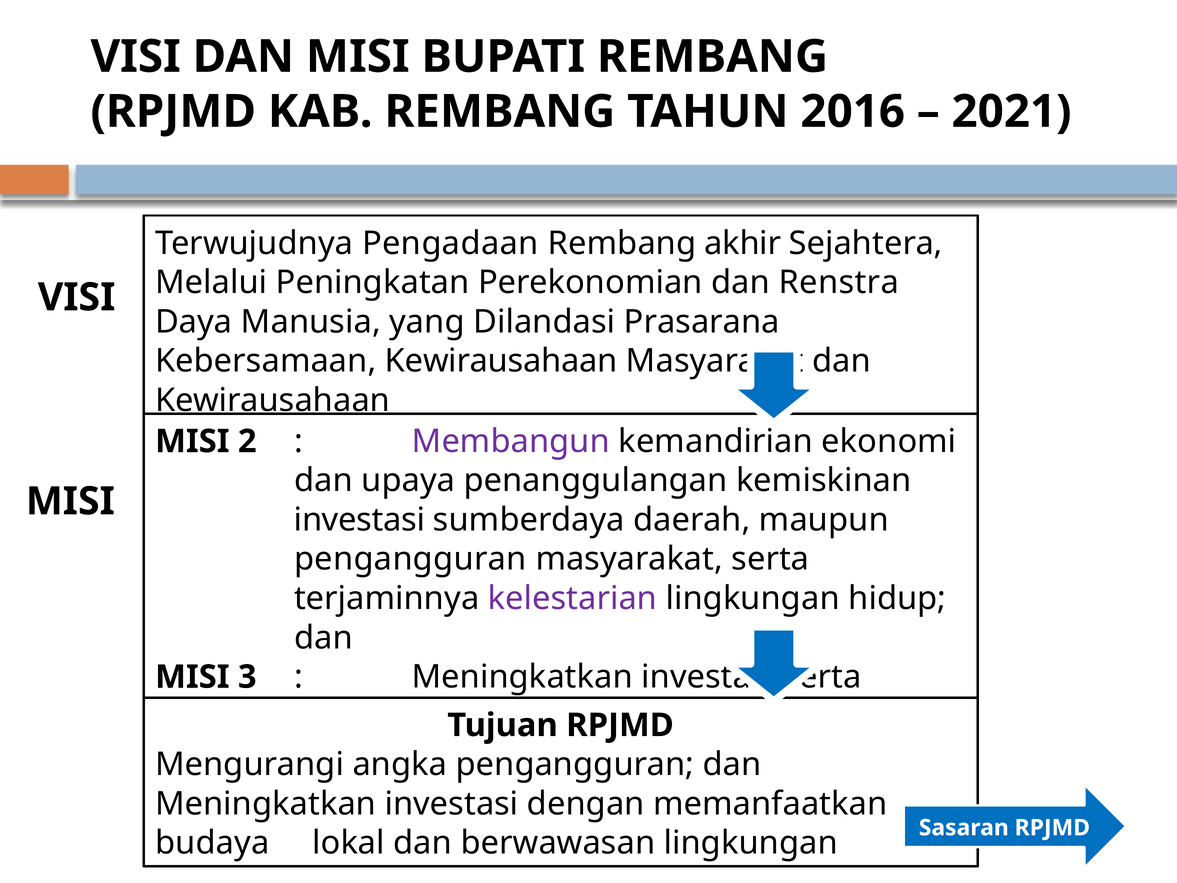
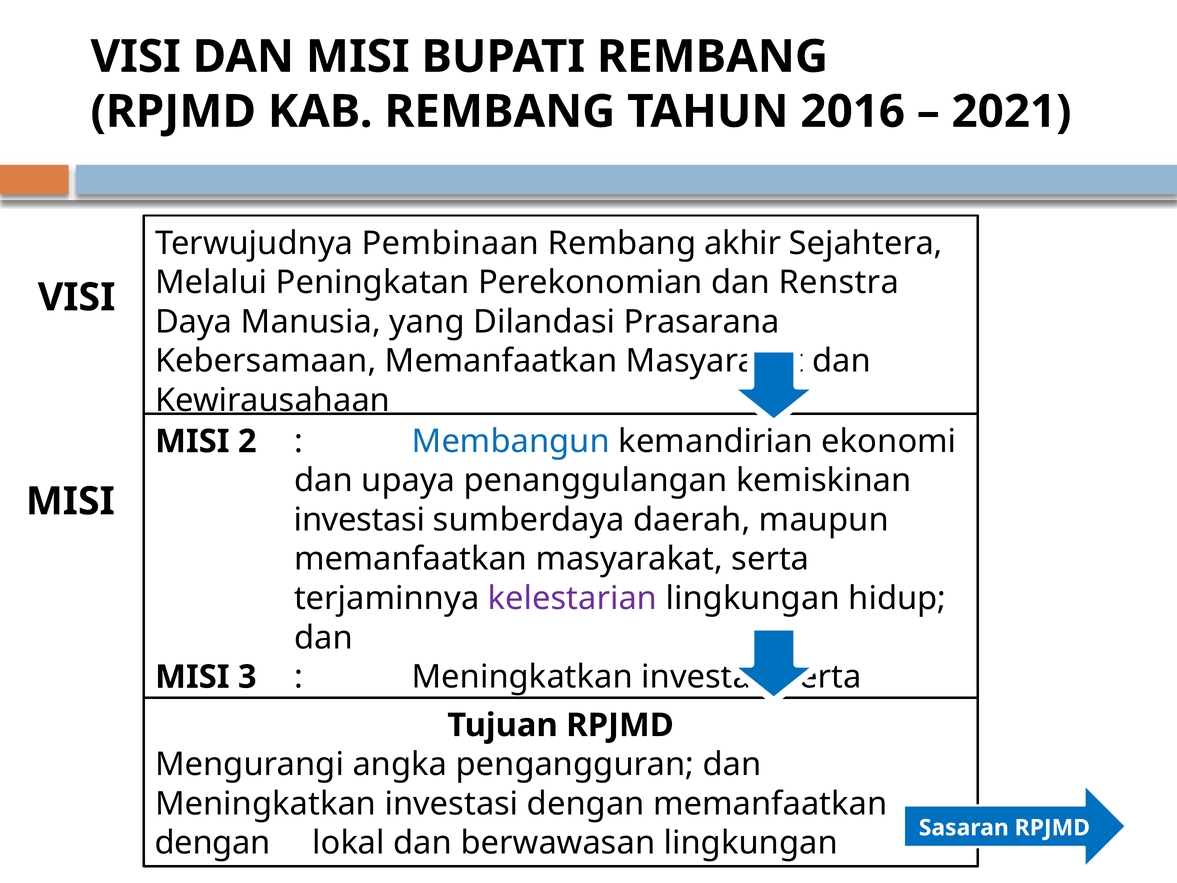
Pengadaan: Pengadaan -> Pembinaan
Kebersamaan Kewirausahaan: Kewirausahaan -> Memanfaatkan
Membangun colour: purple -> blue
pengangguran at (410, 559): pengangguran -> memanfaatkan
budaya at (212, 843): budaya -> dengan
